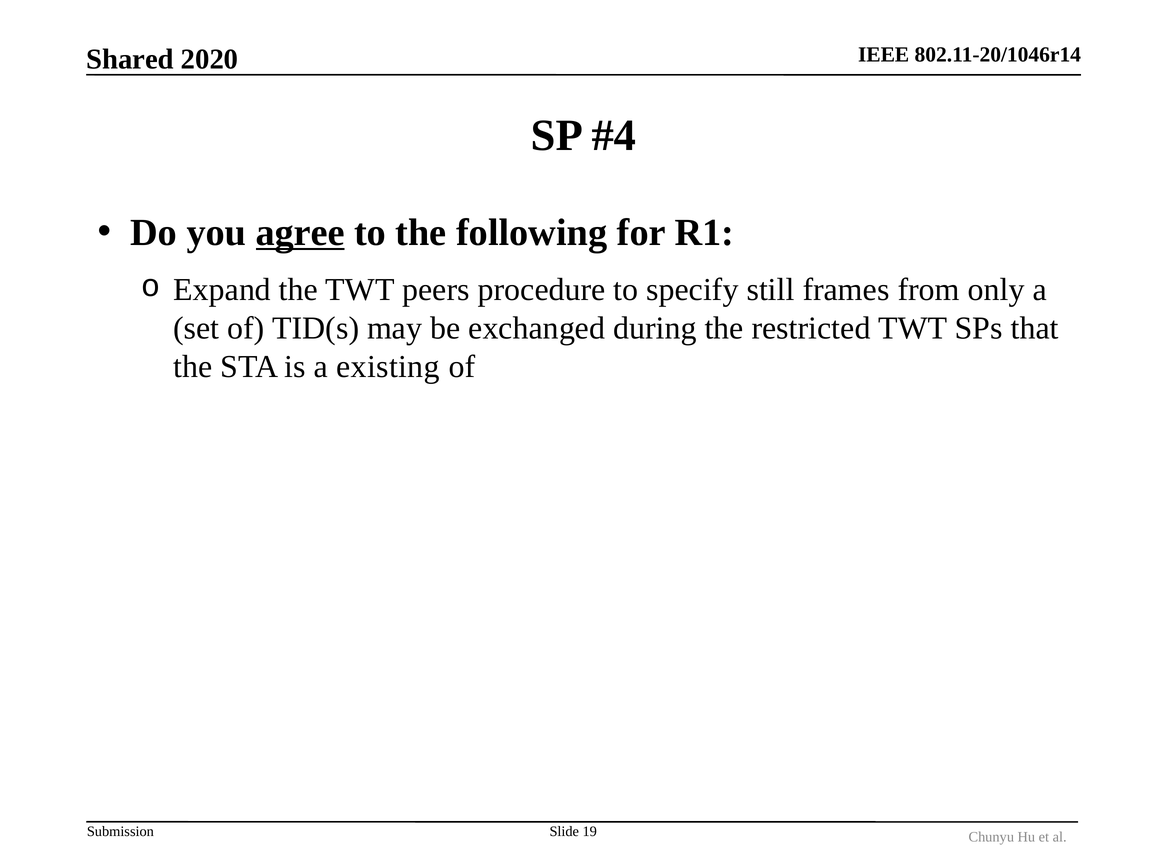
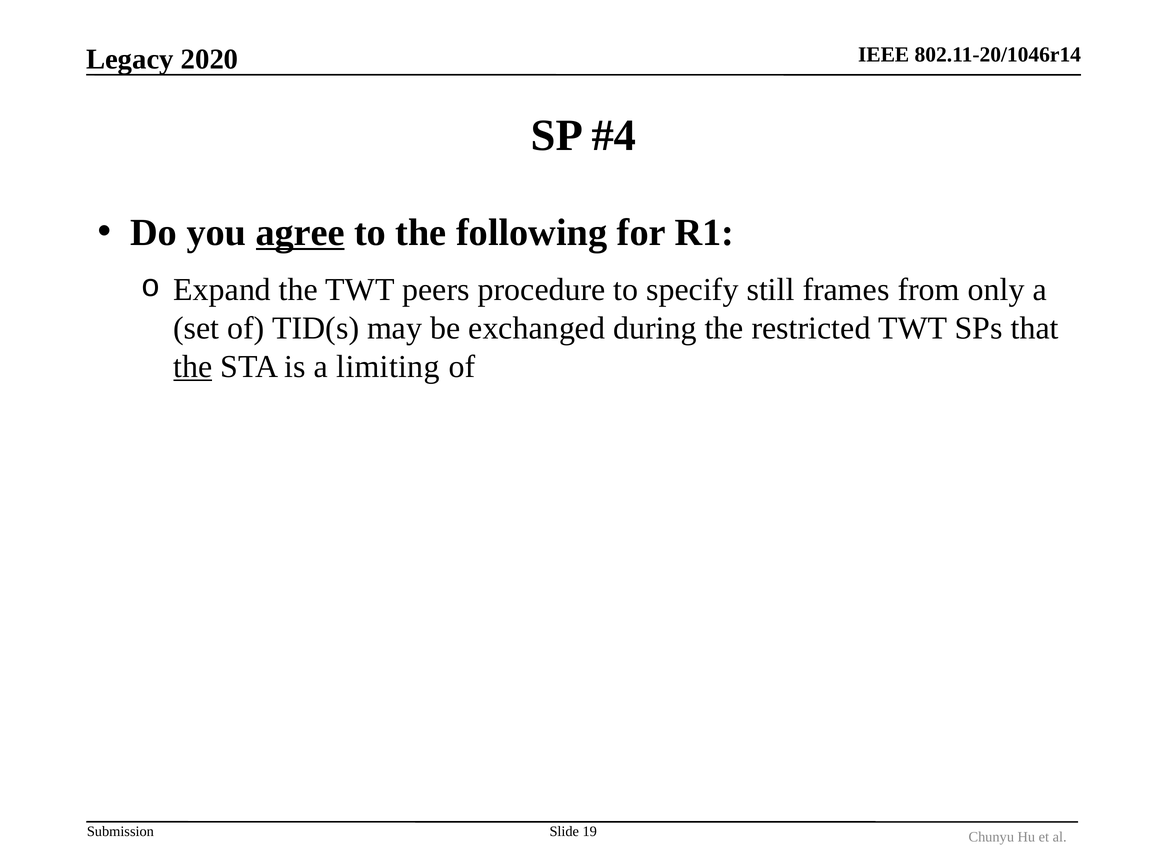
Shared: Shared -> Legacy
the at (193, 367) underline: none -> present
existing: existing -> limiting
